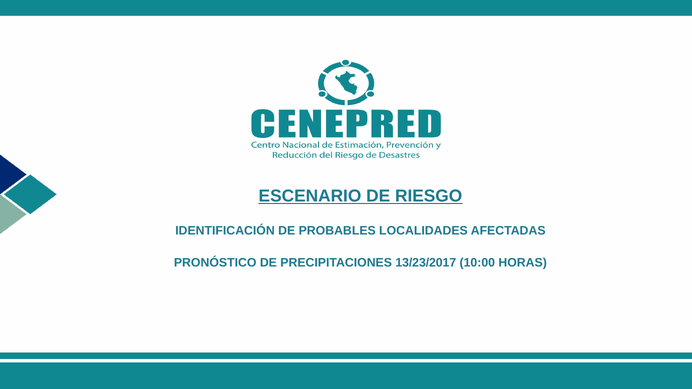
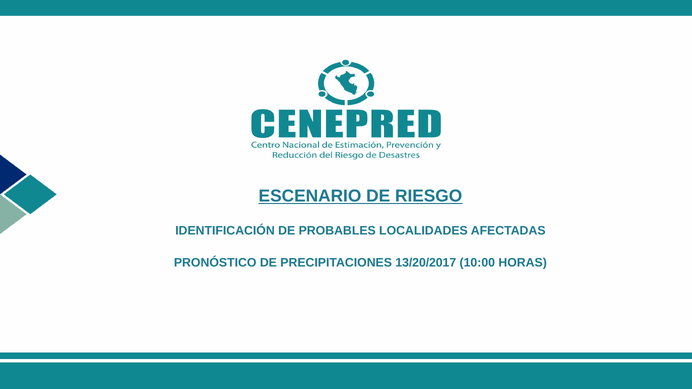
13/23/2017: 13/23/2017 -> 13/20/2017
